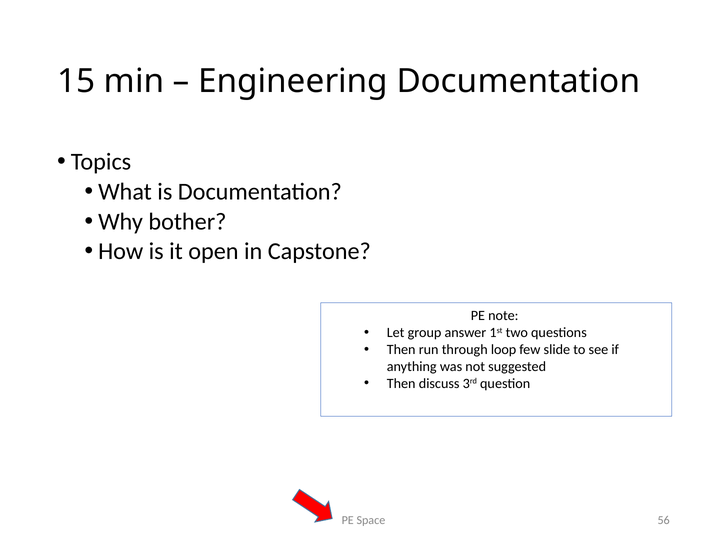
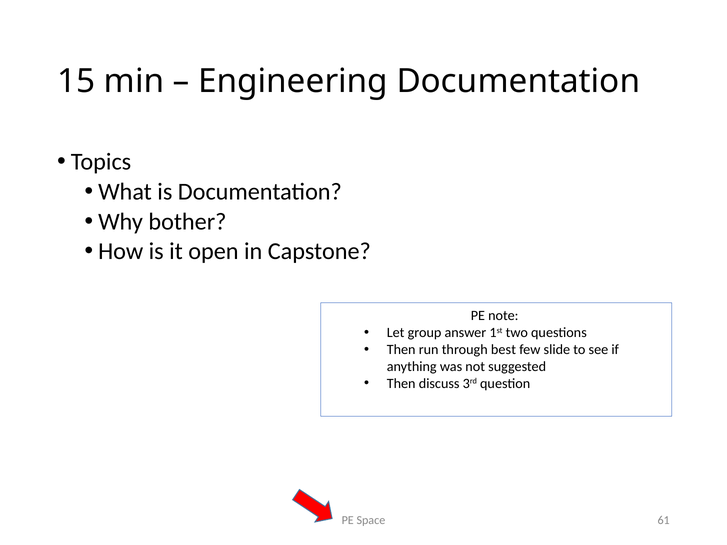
loop: loop -> best
56: 56 -> 61
